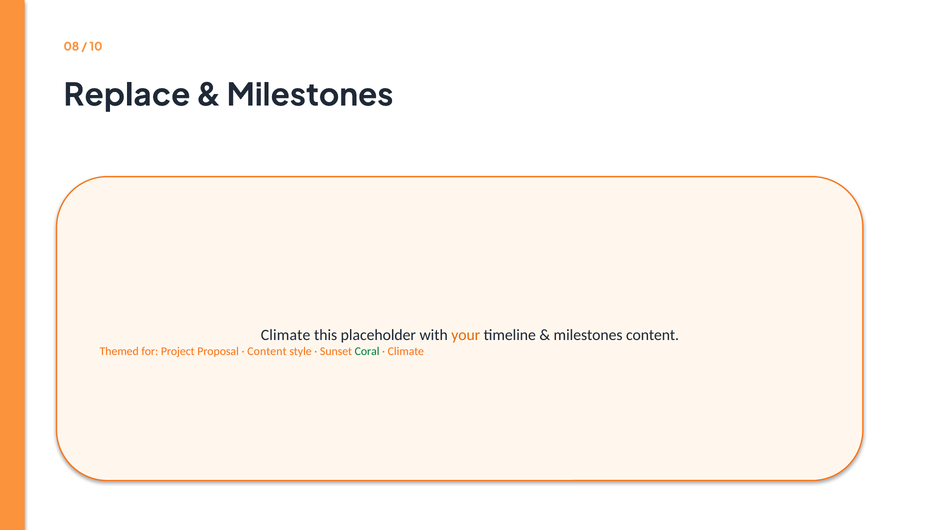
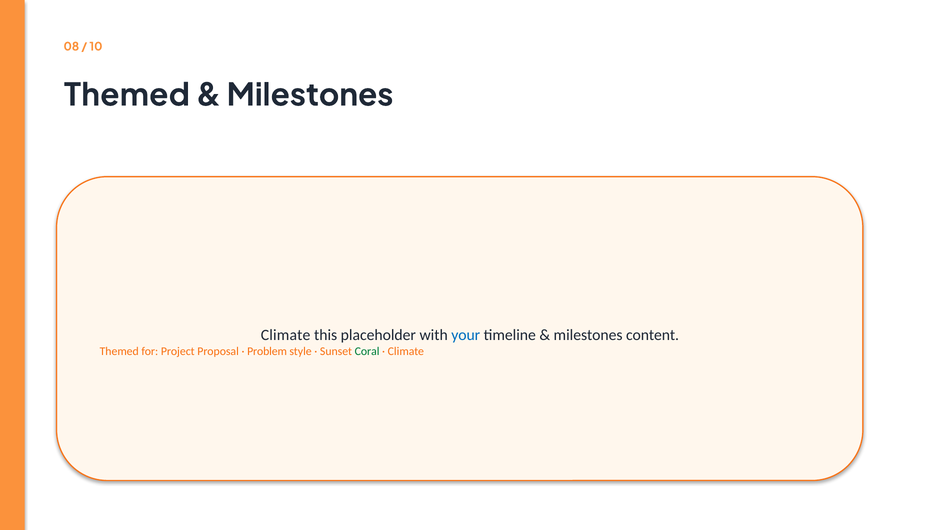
Replace at (127, 95): Replace -> Themed
your colour: orange -> blue
Content at (267, 351): Content -> Problem
